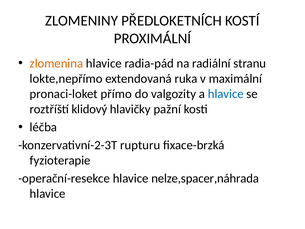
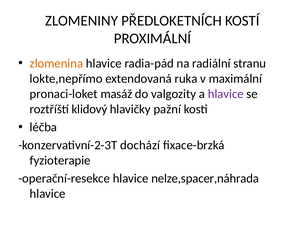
přímo: přímo -> masáž
hlavice at (226, 94) colour: blue -> purple
rupturu: rupturu -> dochází
